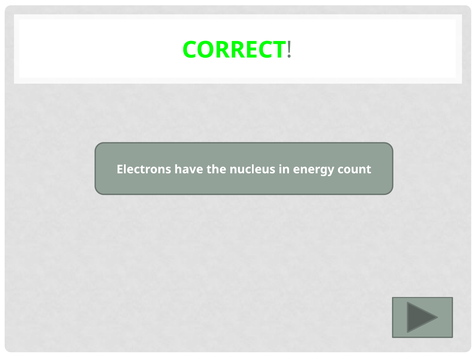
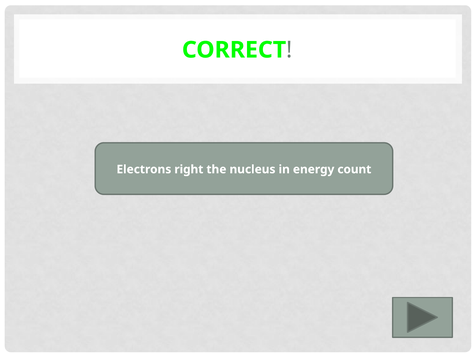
have: have -> right
